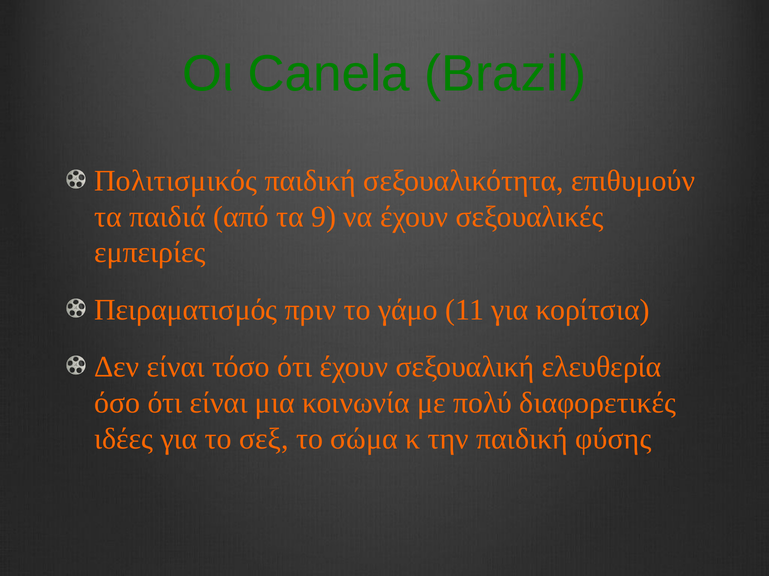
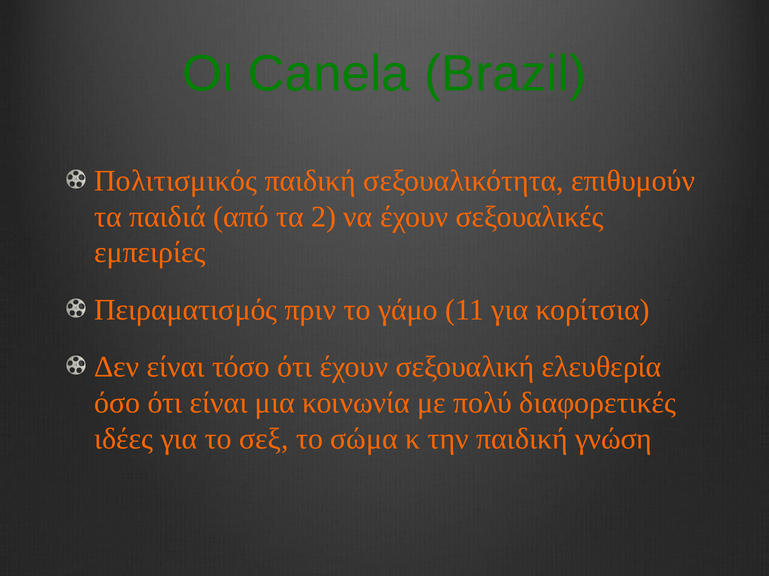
9: 9 -> 2
φύσης: φύσης -> γνώση
